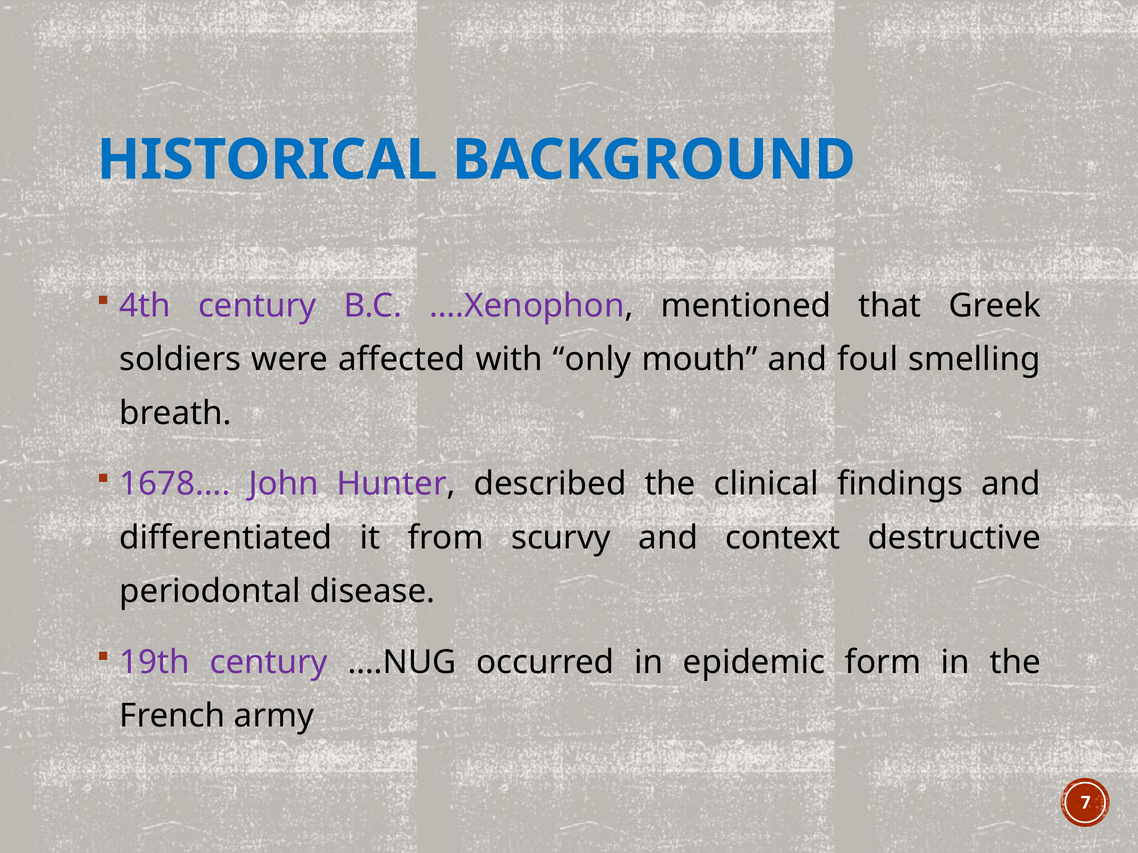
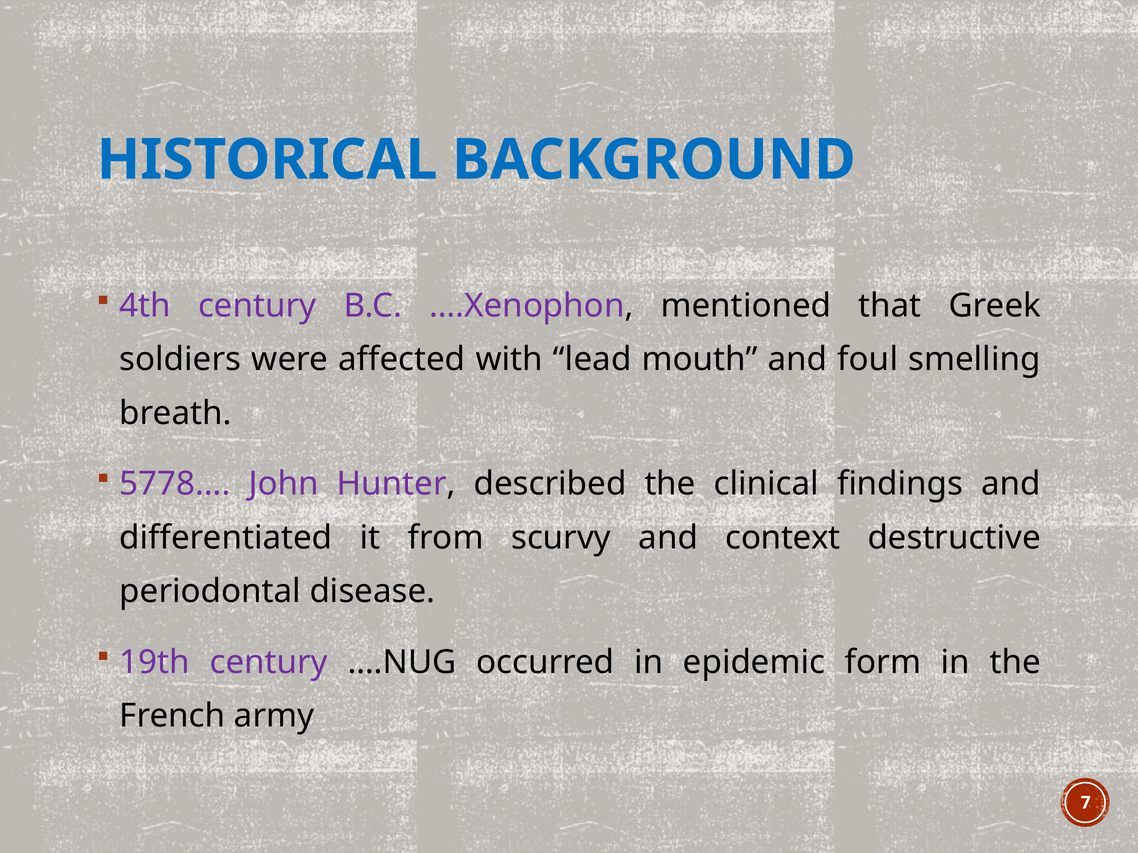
only: only -> lead
1678…: 1678… -> 5778…
